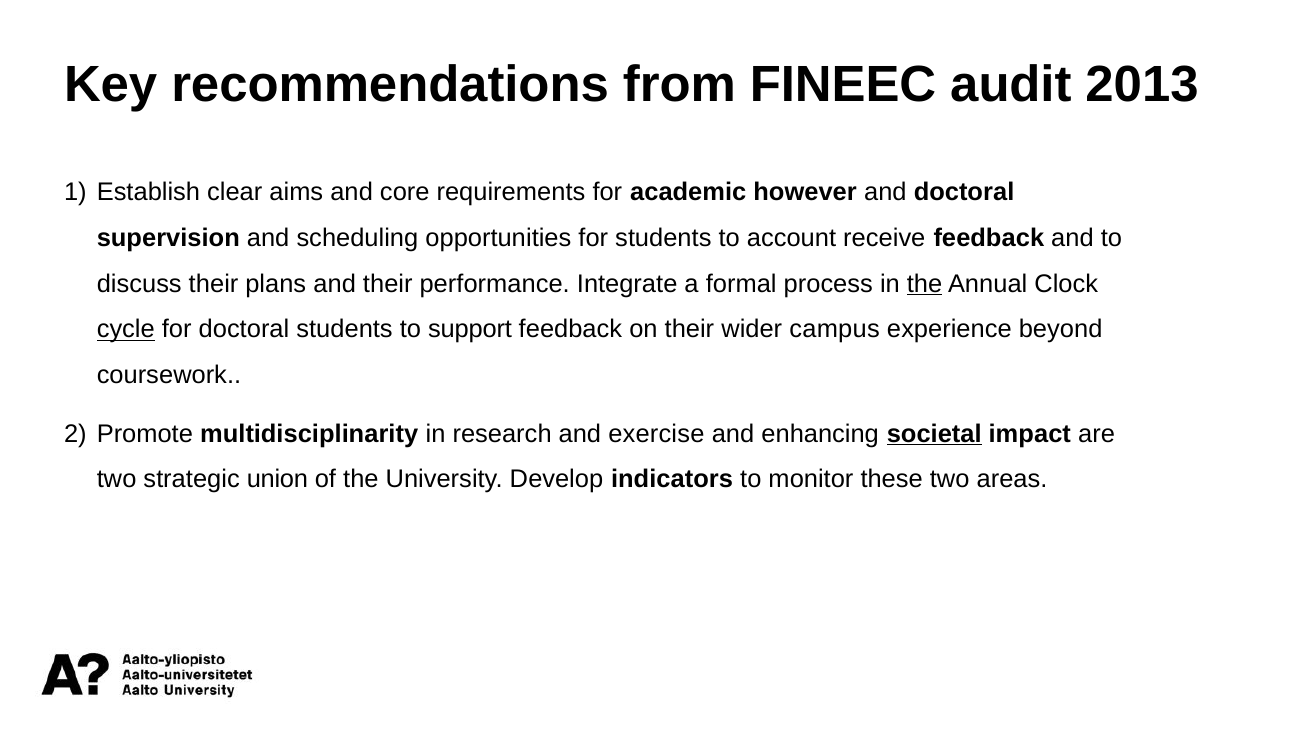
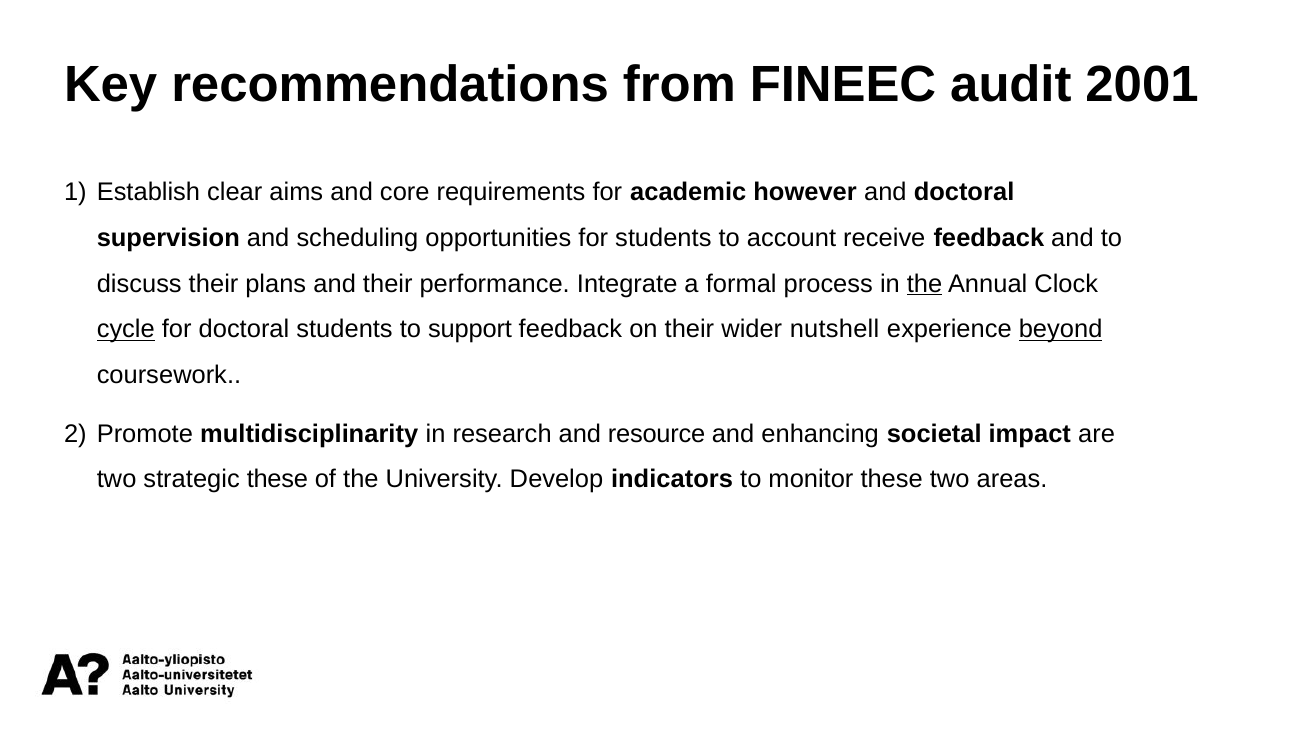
2013: 2013 -> 2001
campus: campus -> nutshell
beyond underline: none -> present
exercise: exercise -> resource
societal underline: present -> none
strategic union: union -> these
